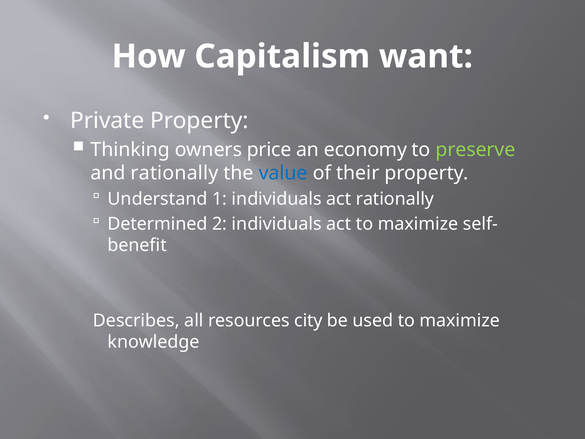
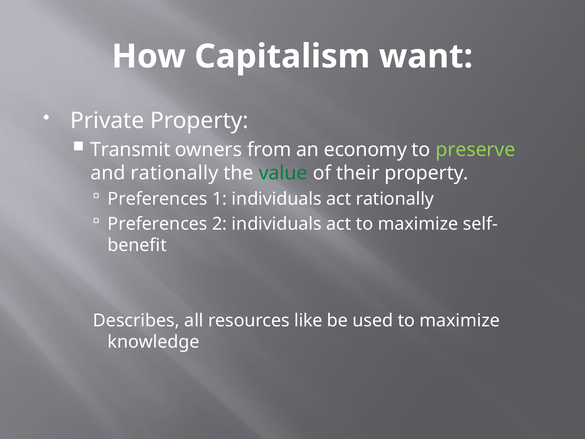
Thinking: Thinking -> Transmit
price: price -> from
value colour: blue -> green
Understand at (158, 199): Understand -> Preferences
Determined at (158, 224): Determined -> Preferences
city: city -> like
